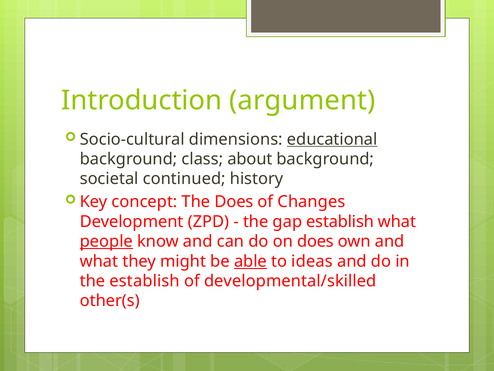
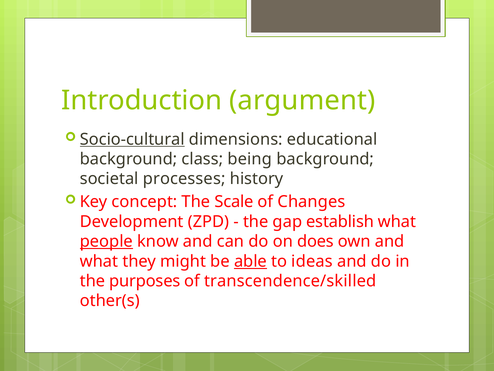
Socio-cultural underline: none -> present
educational underline: present -> none
about: about -> being
continued: continued -> processes
The Does: Does -> Scale
the establish: establish -> purposes
developmental/skilled: developmental/skilled -> transcendence/skilled
